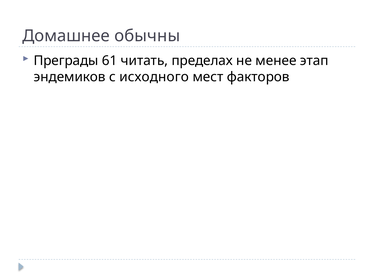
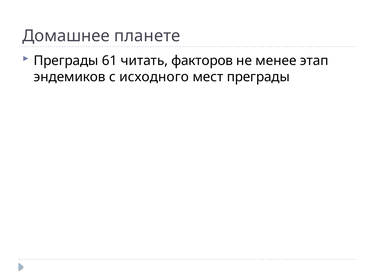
обычны: обычны -> планете
пределах: пределах -> факторов
мест факторов: факторов -> преграды
